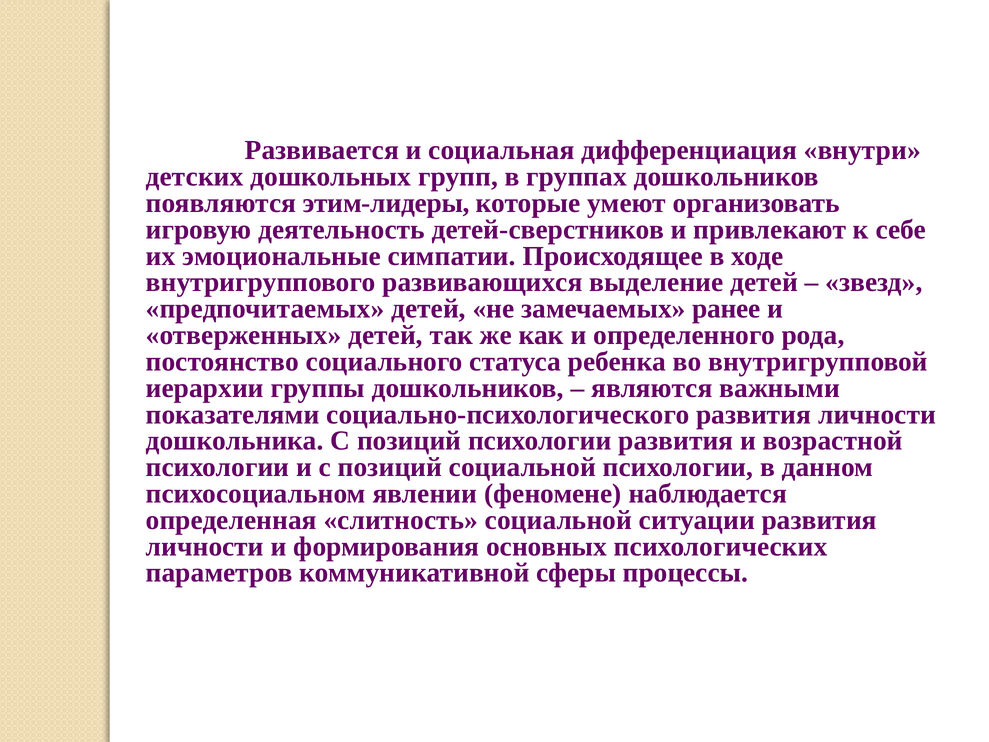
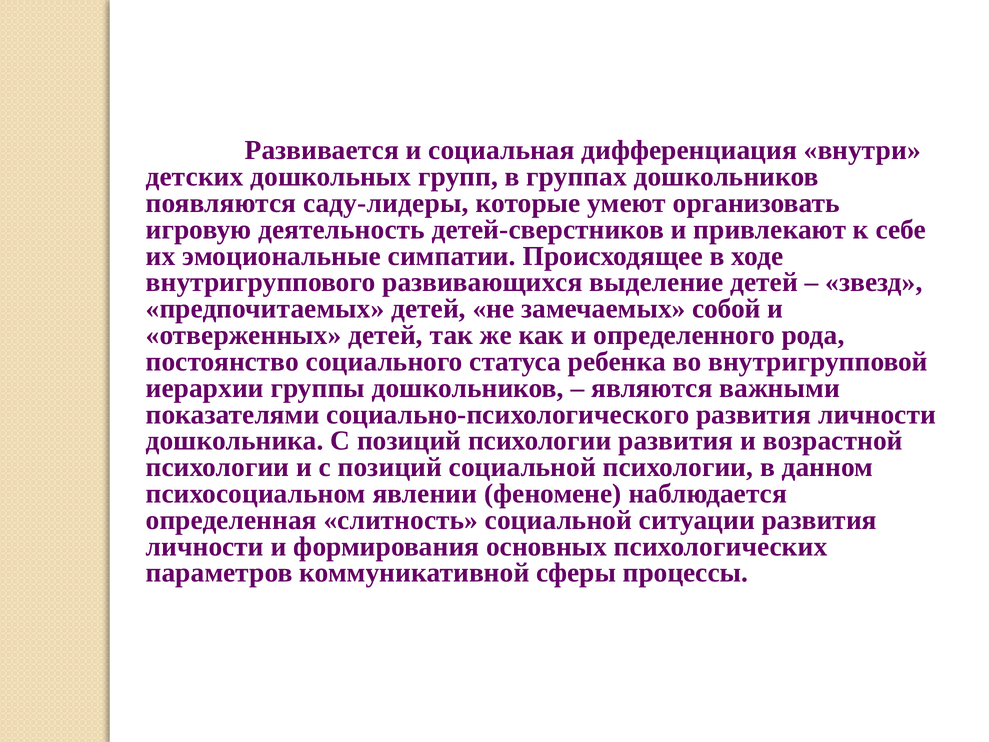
этим-лидеры: этим-лидеры -> саду-лидеры
ранее: ранее -> собой
